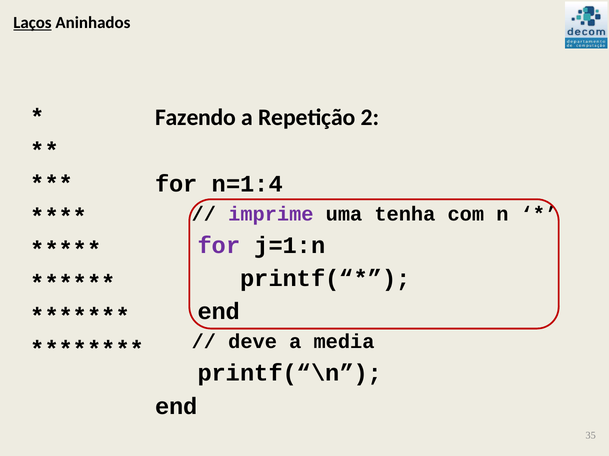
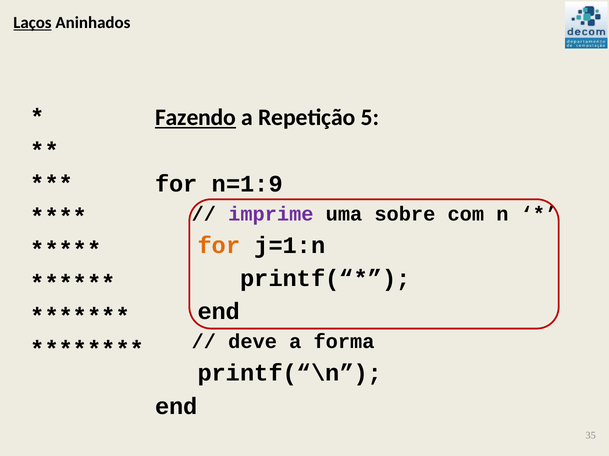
Fazendo underline: none -> present
2: 2 -> 5
n=1:4: n=1:4 -> n=1:9
tenha: tenha -> sobre
for at (219, 246) colour: purple -> orange
media: media -> forma
